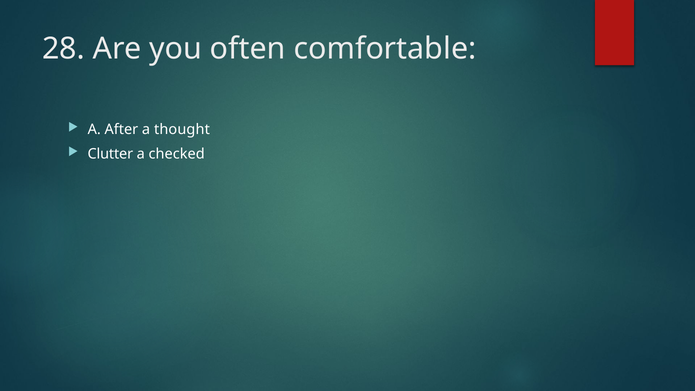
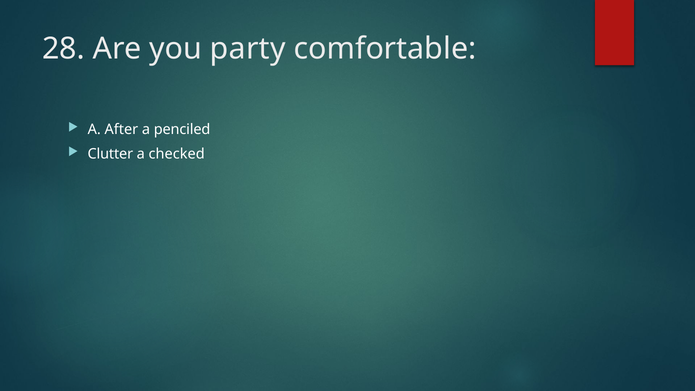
often: often -> party
thought: thought -> penciled
